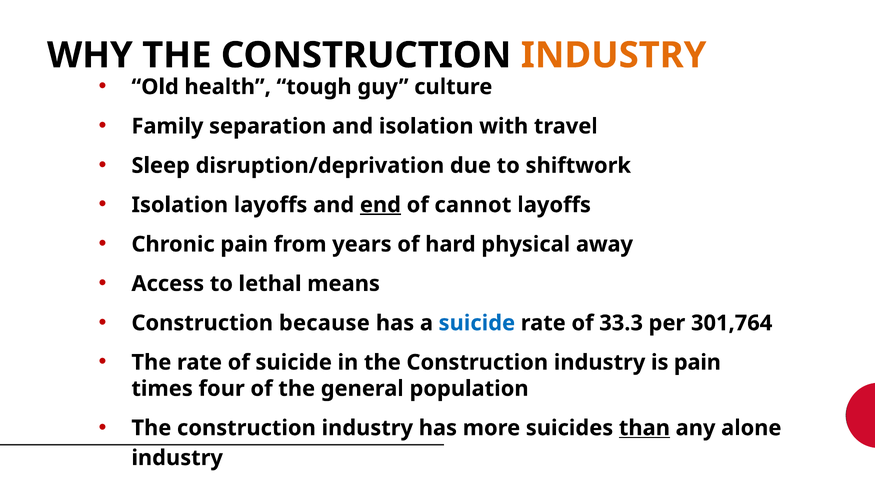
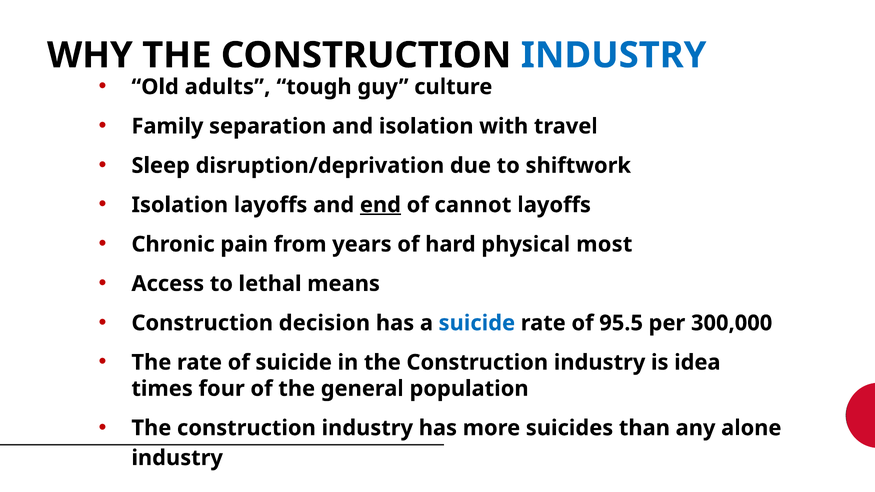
INDUSTRY at (614, 55) colour: orange -> blue
health: health -> adults
away: away -> most
because: because -> decision
33.3: 33.3 -> 95.5
301,764: 301,764 -> 300,000
is pain: pain -> idea
than underline: present -> none
